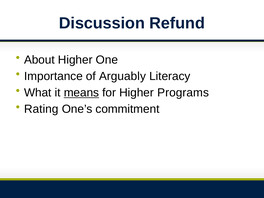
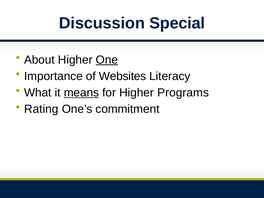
Refund: Refund -> Special
One underline: none -> present
Arguably: Arguably -> Websites
